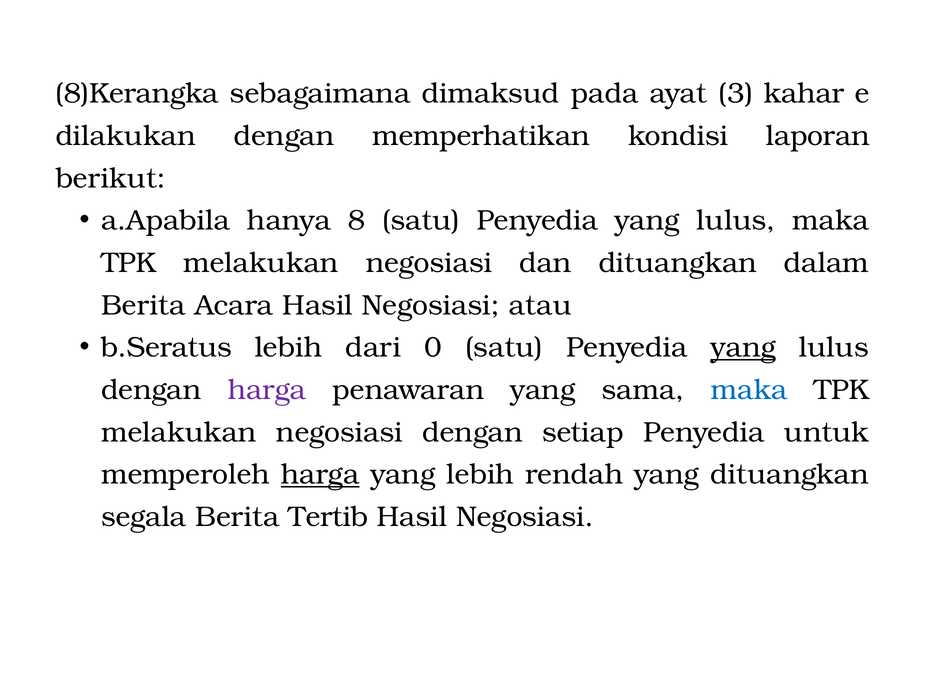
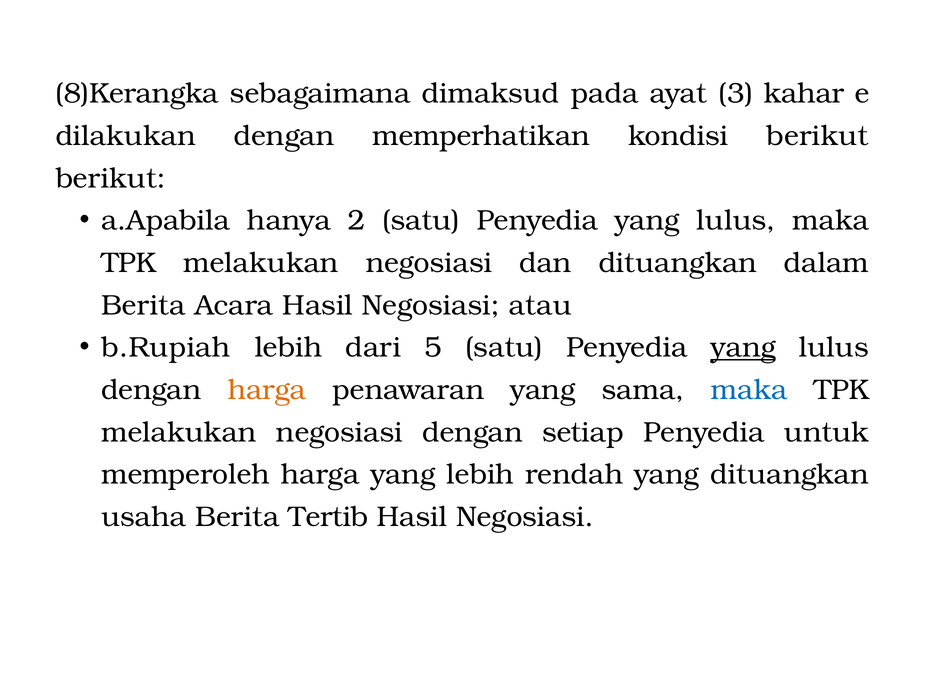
kondisi laporan: laporan -> berikut
8: 8 -> 2
b.Seratus: b.Seratus -> b.Rupiah
0: 0 -> 5
harga at (267, 390) colour: purple -> orange
harga at (320, 474) underline: present -> none
segala: segala -> usaha
